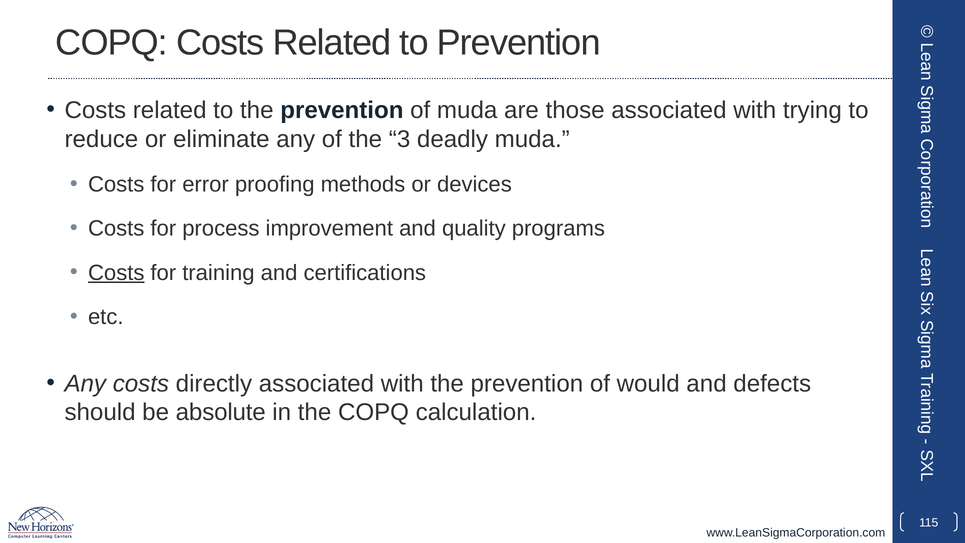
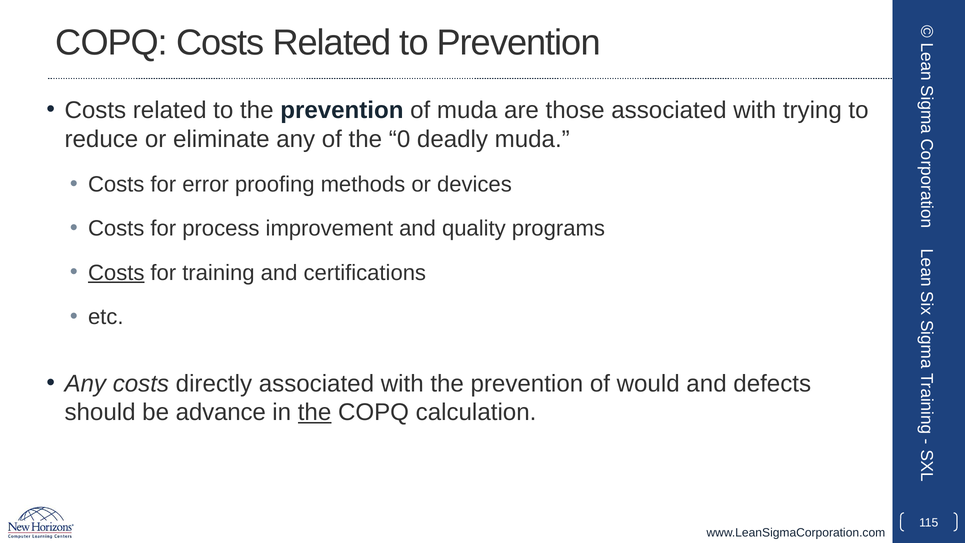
3: 3 -> 0
absolute: absolute -> advance
the at (315, 412) underline: none -> present
